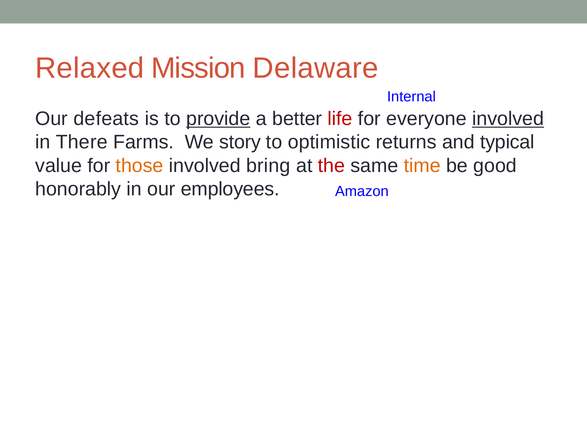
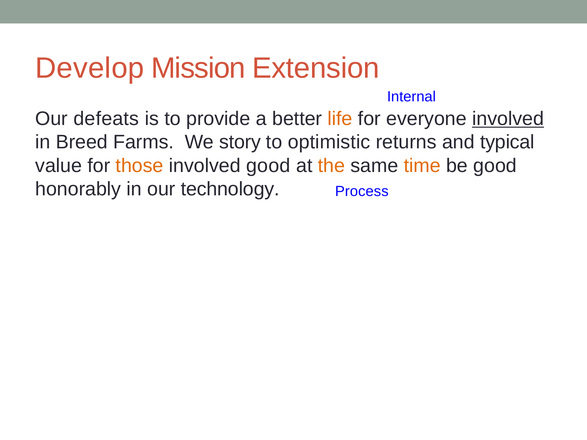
Relaxed: Relaxed -> Develop
Delaware: Delaware -> Extension
provide underline: present -> none
life colour: red -> orange
There: There -> Breed
involved bring: bring -> good
the colour: red -> orange
employees: employees -> technology
Amazon: Amazon -> Process
